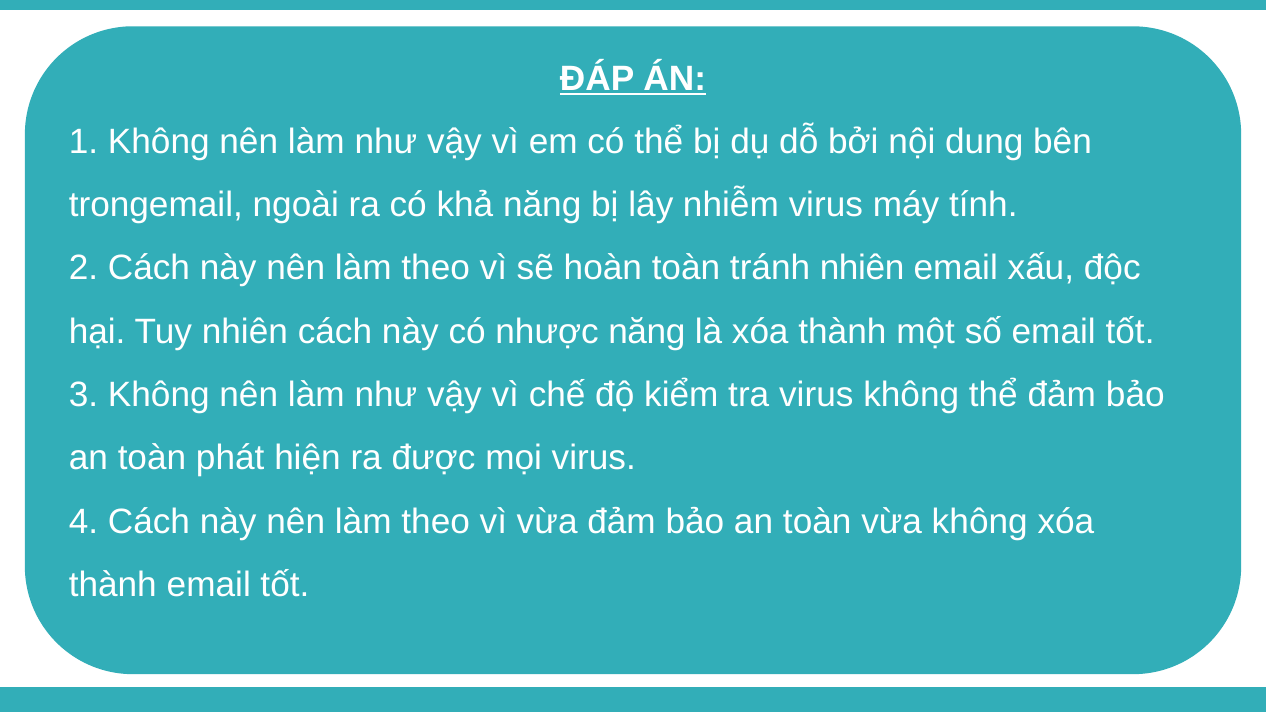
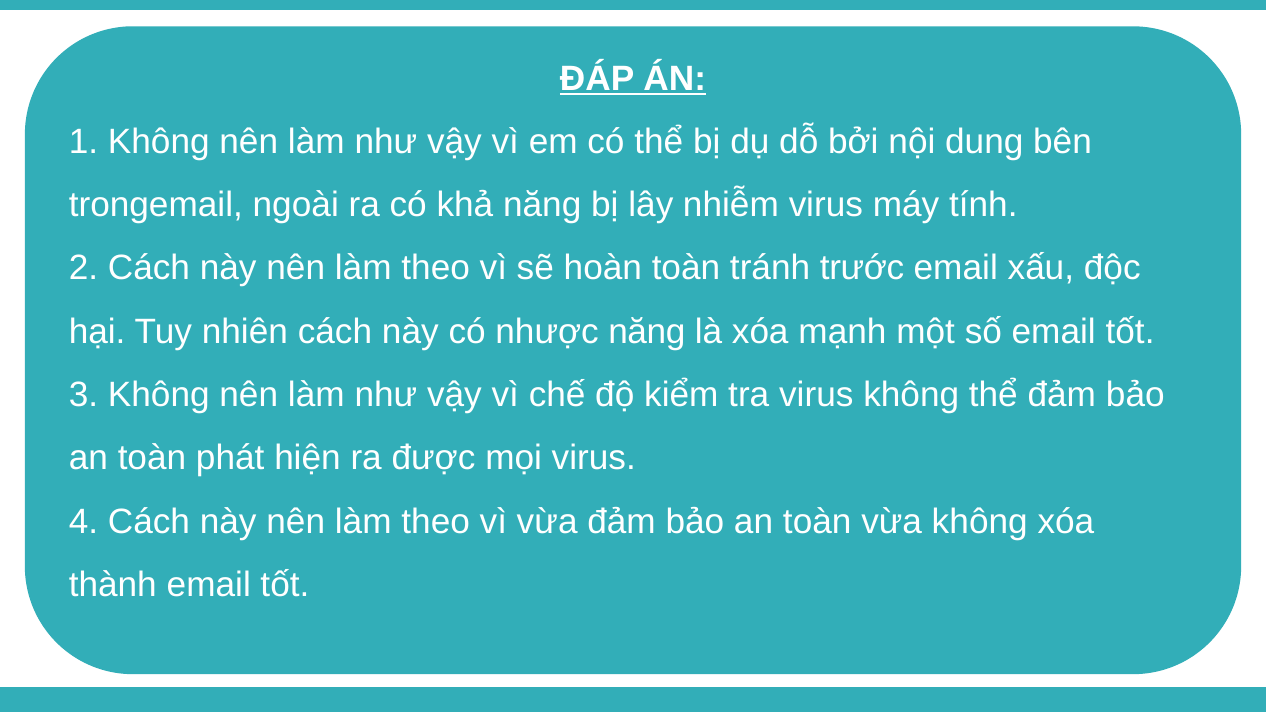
tránh nhiên: nhiên -> trước
là xóa thành: thành -> mạnh
